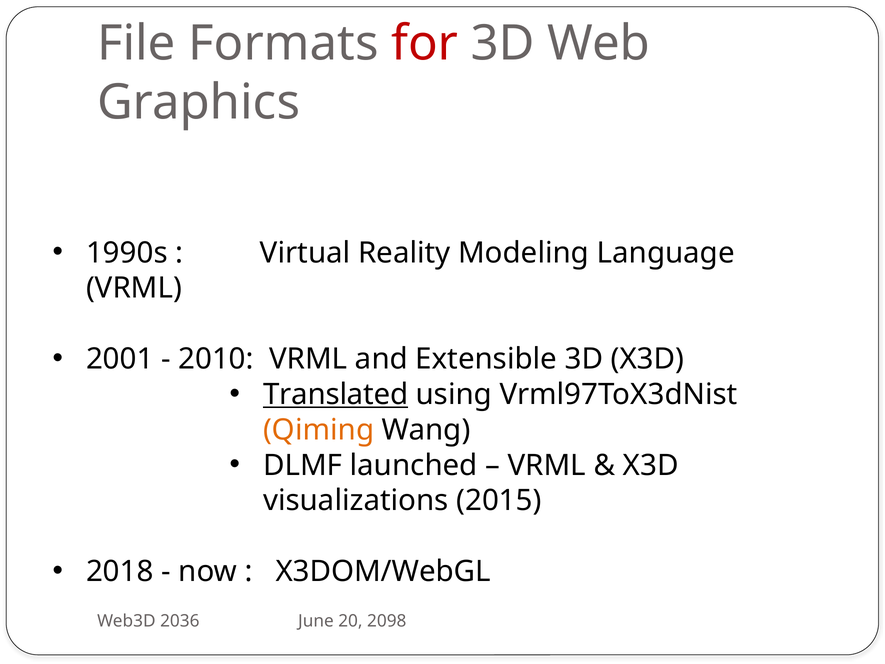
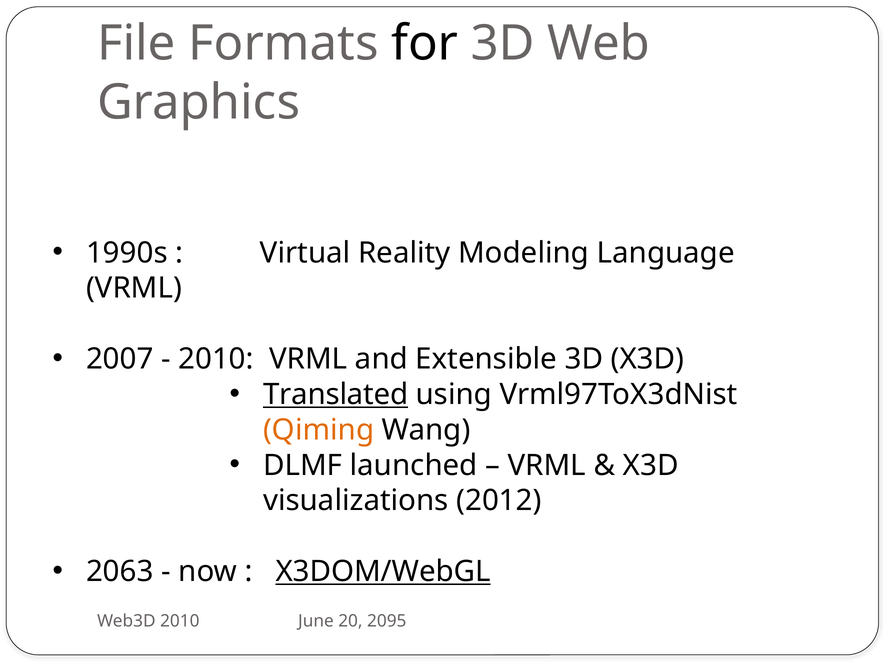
for colour: red -> black
2001: 2001 -> 2007
2015: 2015 -> 2012
2018: 2018 -> 2063
X3DOM/WebGL underline: none -> present
Web3D 2036: 2036 -> 2010
2098: 2098 -> 2095
